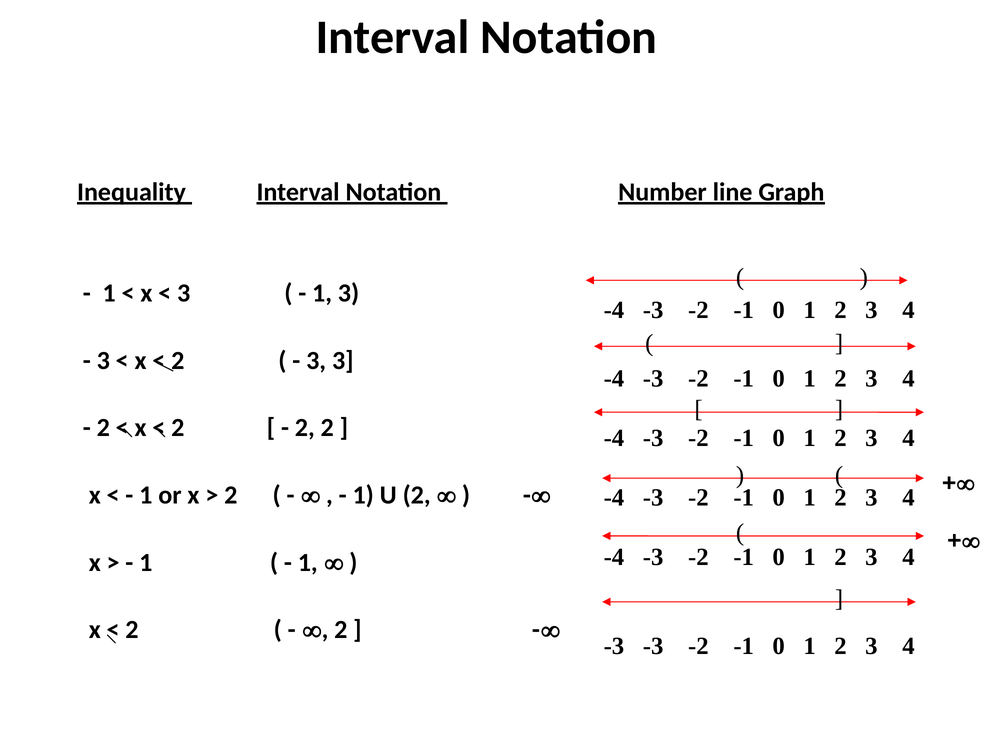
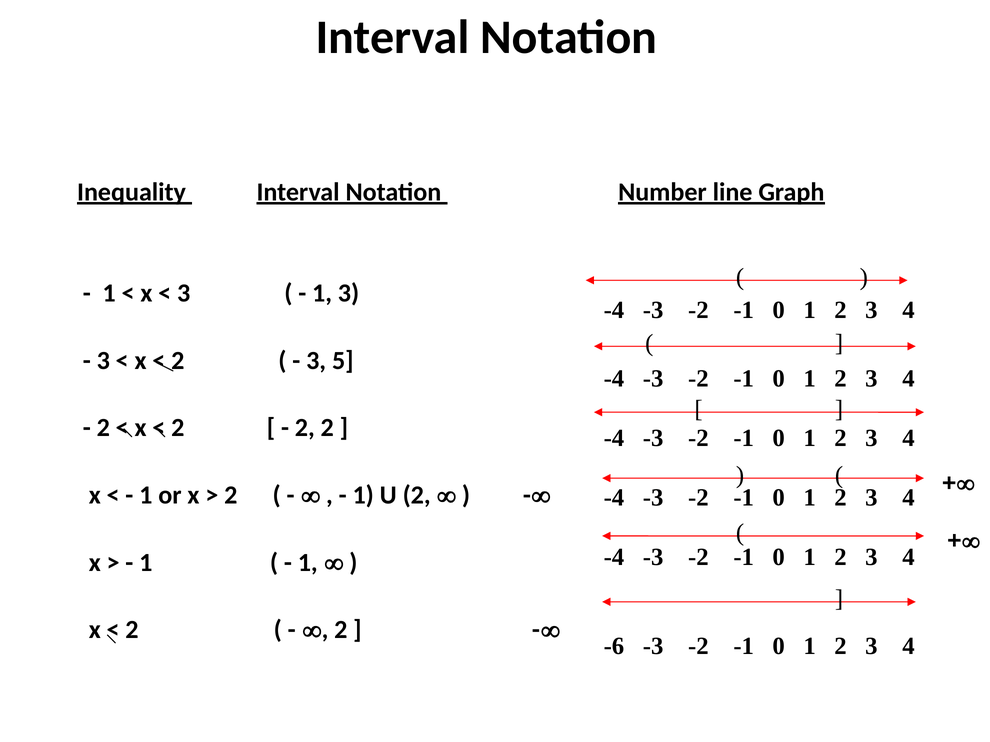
3 3: 3 -> 5
-3 at (614, 646): -3 -> -6
